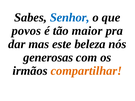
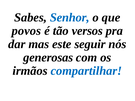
maior: maior -> versos
beleza: beleza -> seguir
compartilhar colour: orange -> blue
